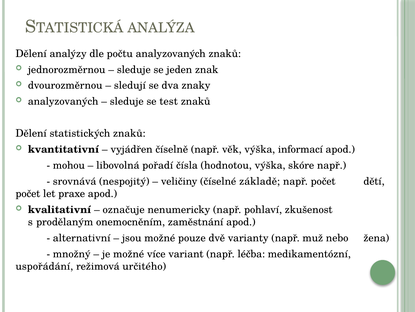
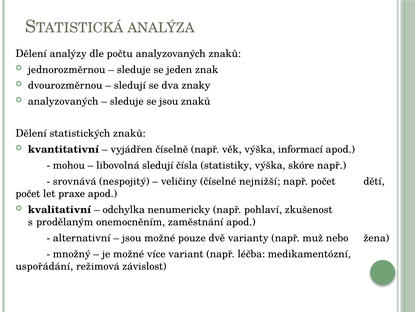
se test: test -> jsou
libovolná pořadí: pořadí -> sledují
hodnotou: hodnotou -> statistiky
základě: základě -> nejnižší
označuje: označuje -> odchylka
určitého: určitého -> závislost
